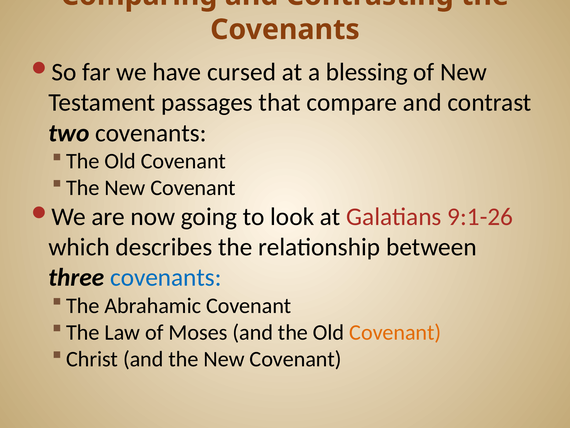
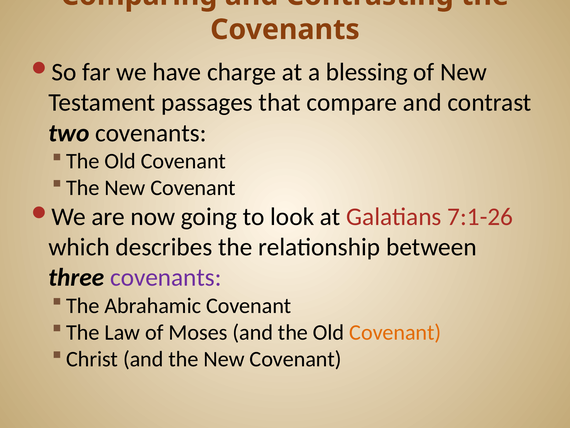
cursed: cursed -> charge
9:1-26: 9:1-26 -> 7:1-26
covenants at (166, 277) colour: blue -> purple
